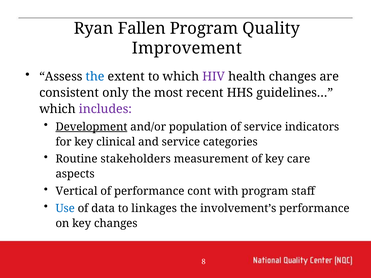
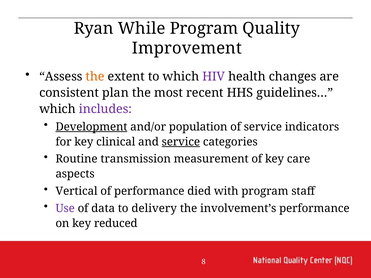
Fallen: Fallen -> While
the at (95, 77) colour: blue -> orange
only: only -> plan
service at (181, 142) underline: none -> present
stakeholders: stakeholders -> transmission
cont: cont -> died
Use colour: blue -> purple
linkages: linkages -> delivery
key changes: changes -> reduced
